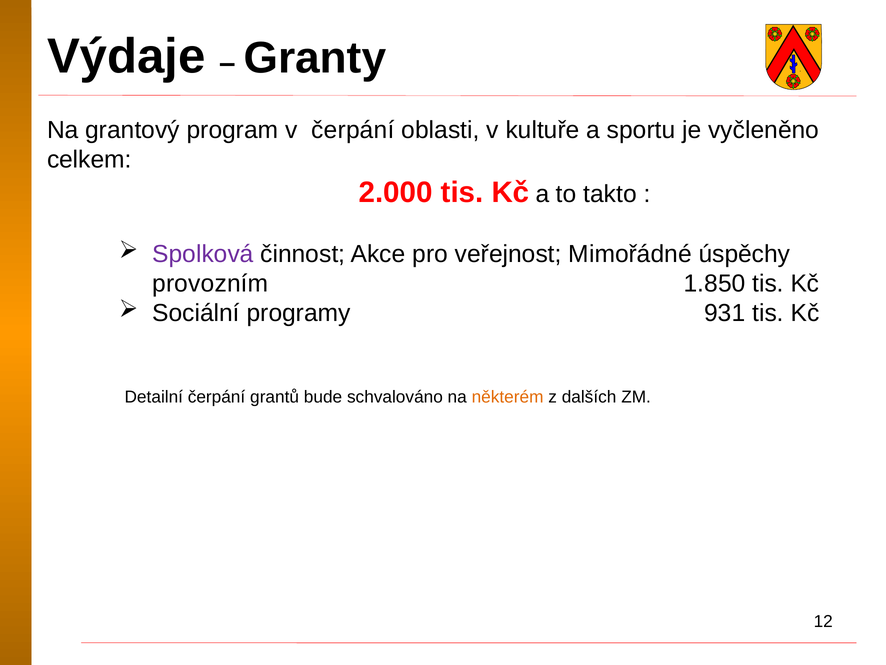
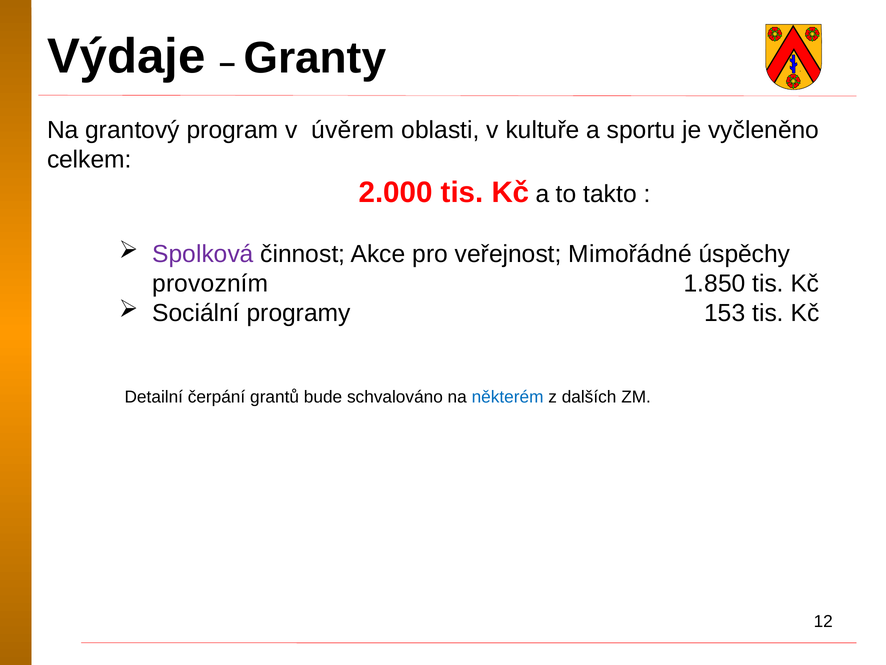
v čerpání: čerpání -> úvěrem
931: 931 -> 153
některém colour: orange -> blue
